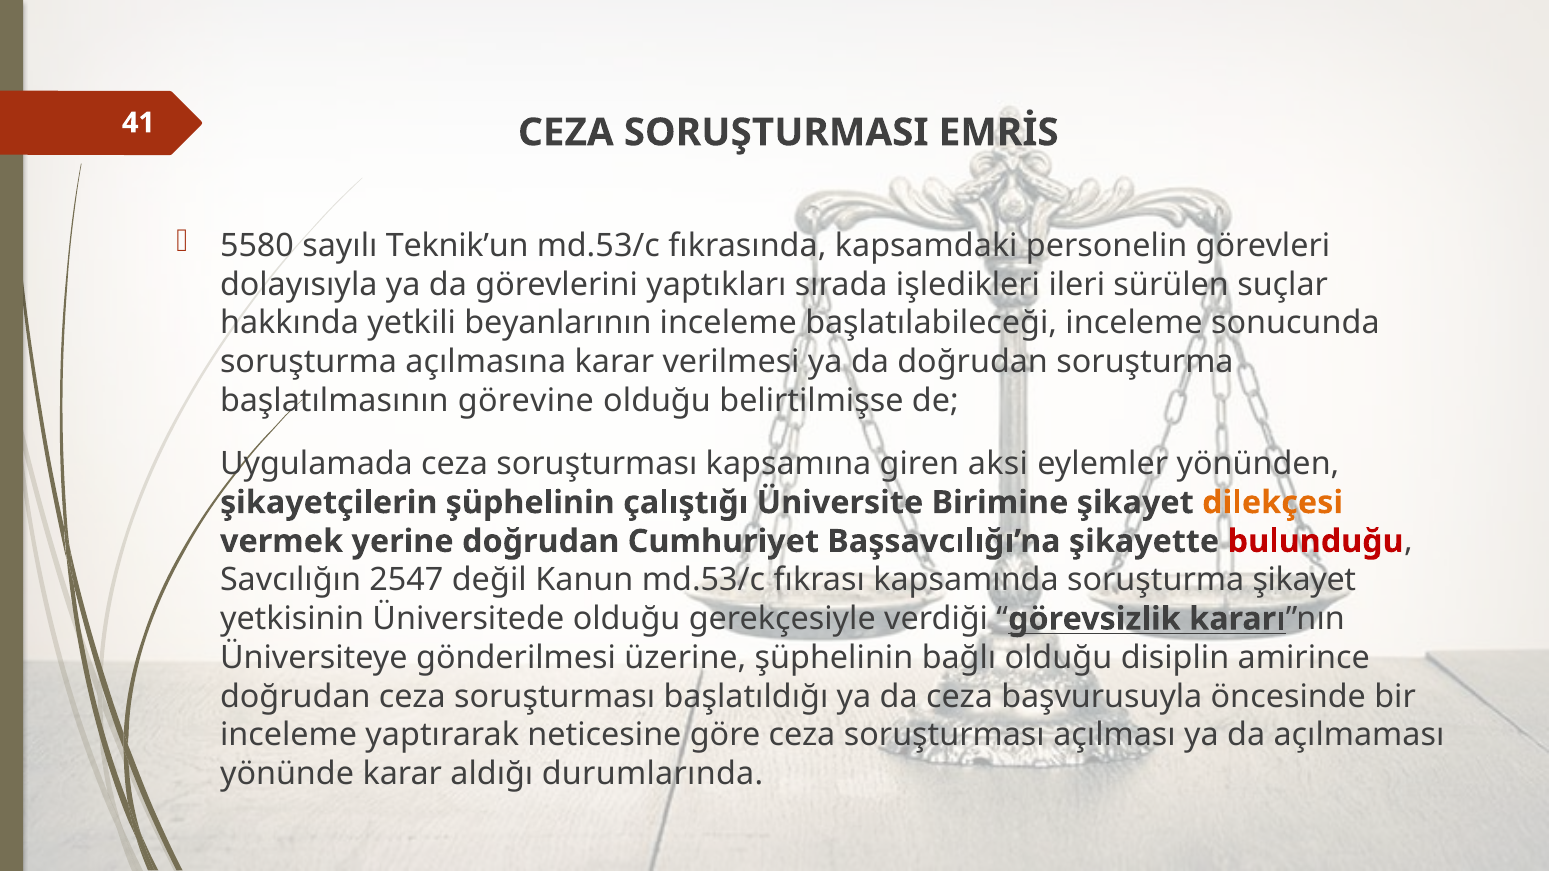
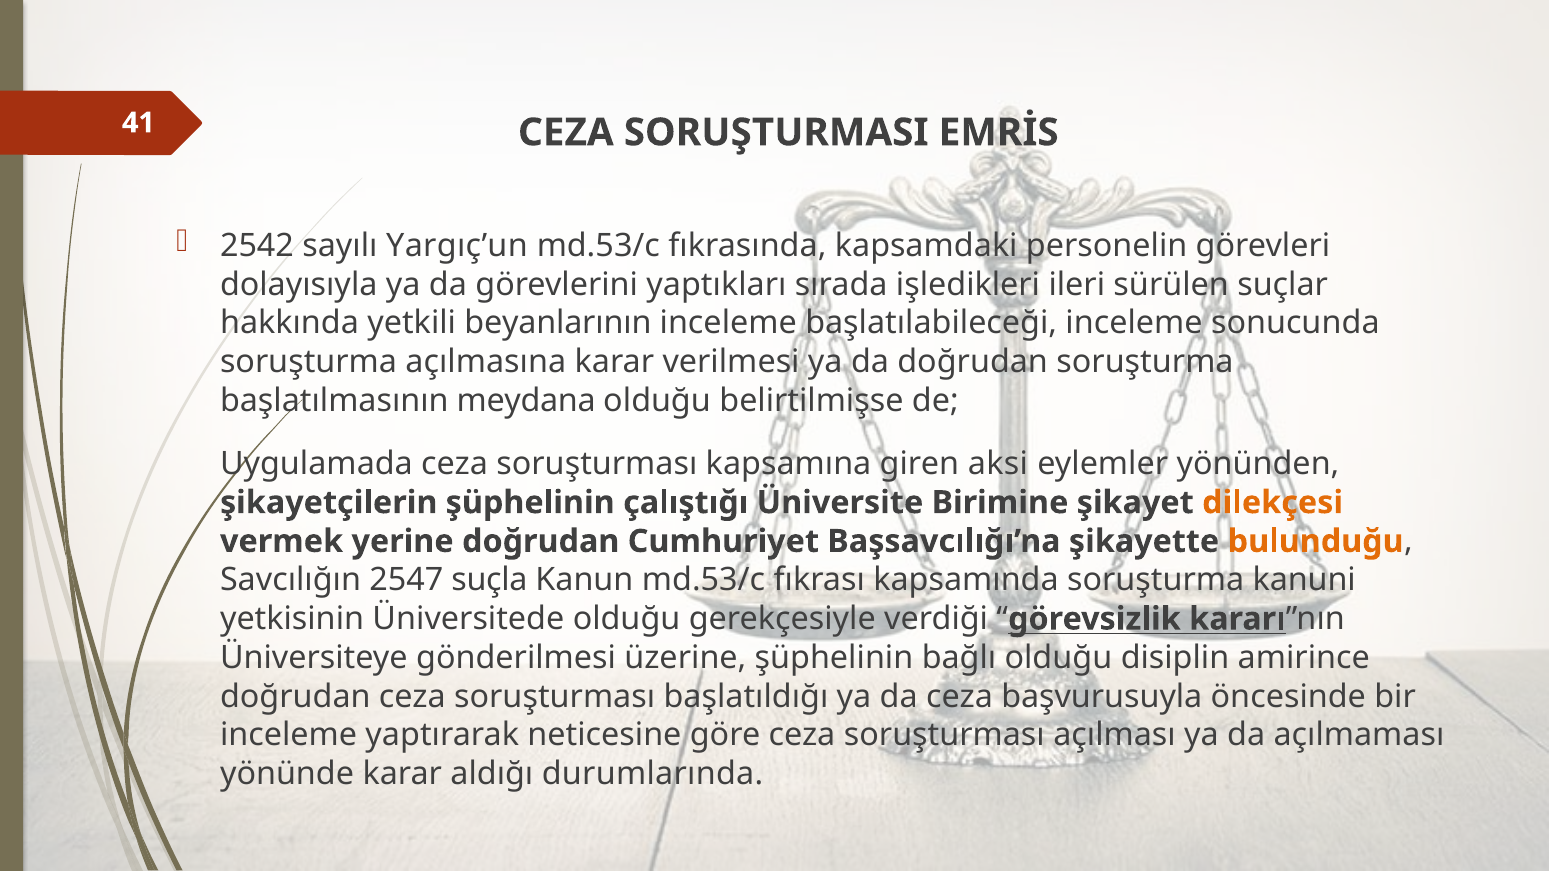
5580: 5580 -> 2542
Teknik’un: Teknik’un -> Yargıç’un
görevine: görevine -> meydana
bulunduğu colour: red -> orange
değil: değil -> suçla
soruşturma şikayet: şikayet -> kanuni
